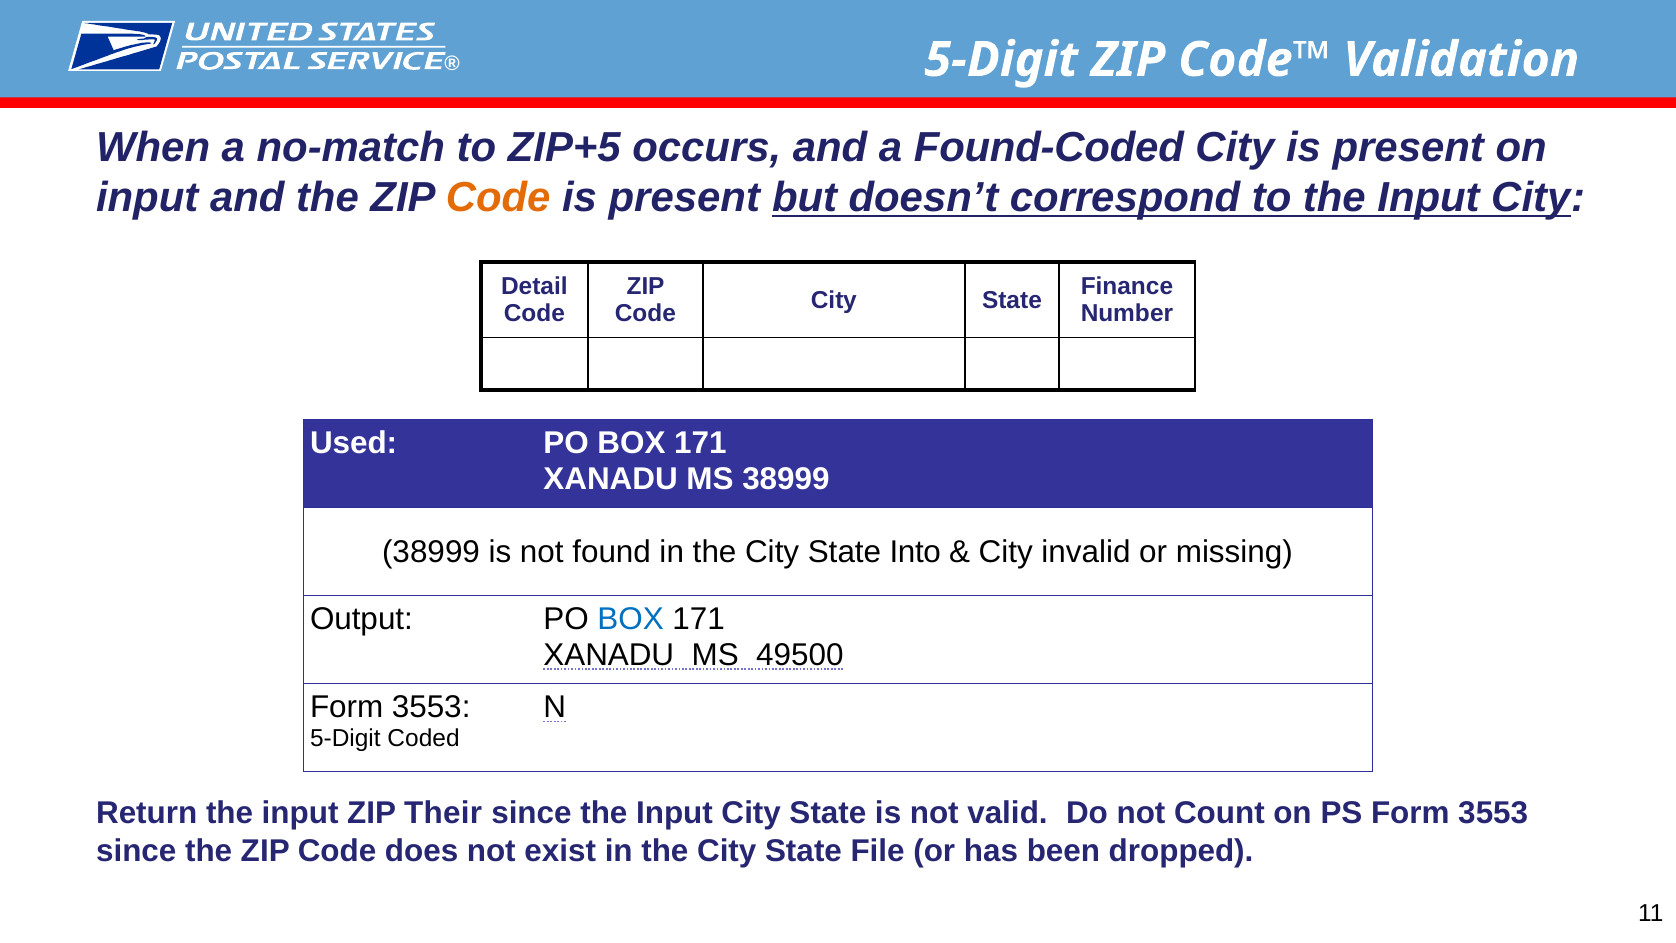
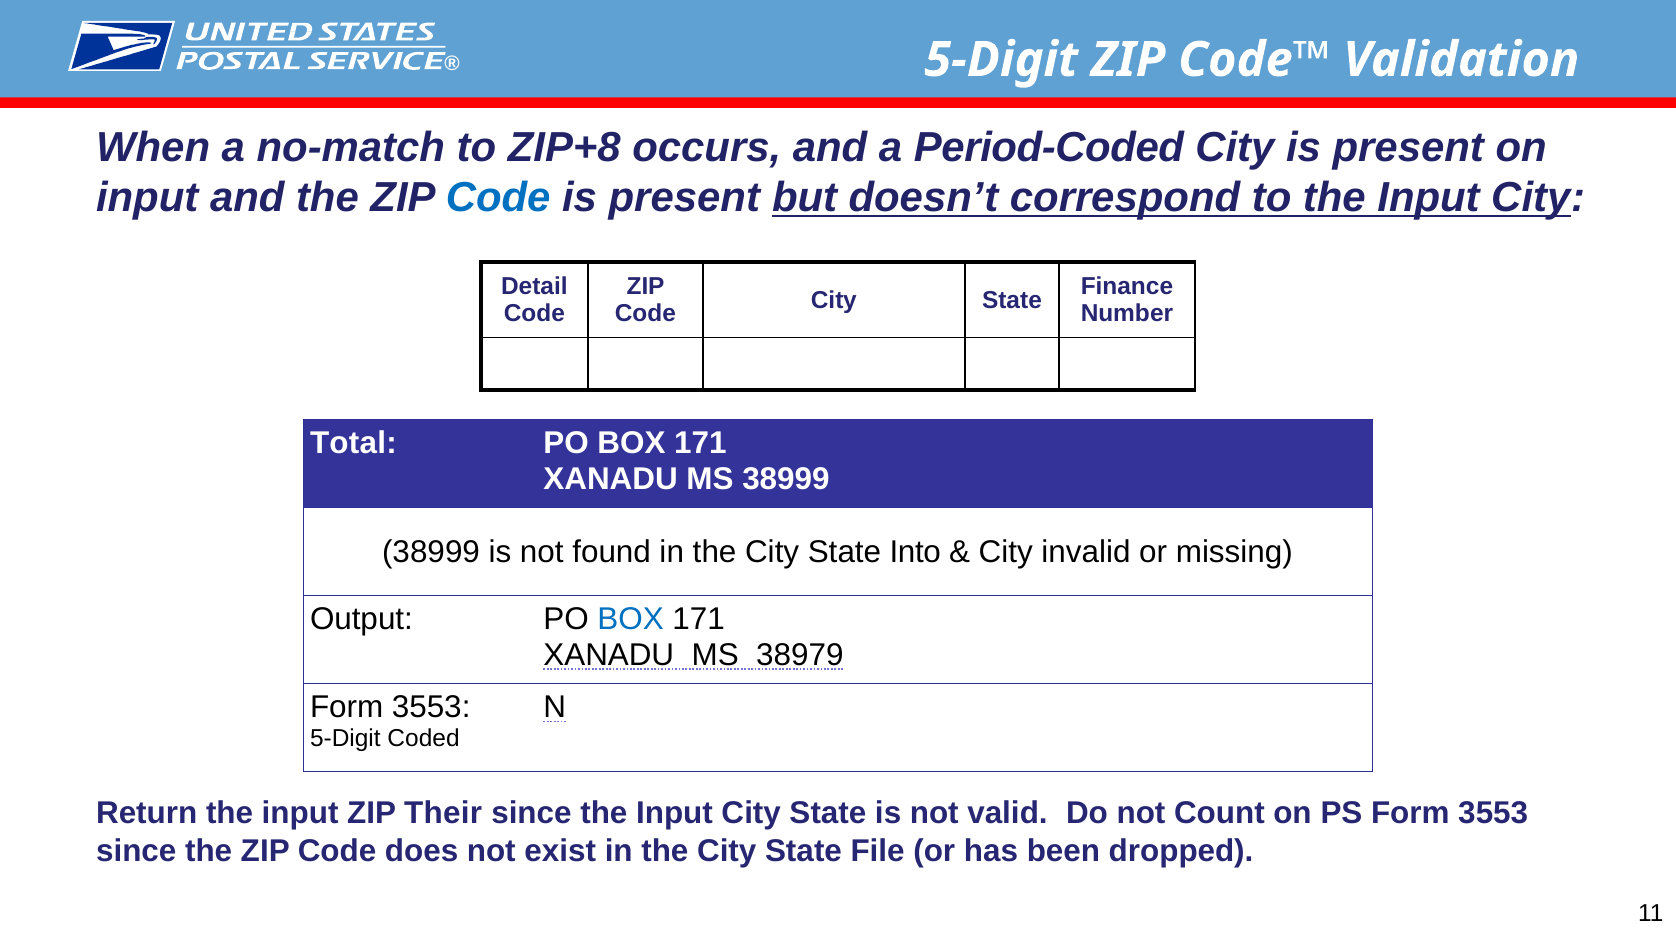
ZIP+5: ZIP+5 -> ZIP+8
Found-Coded: Found-Coded -> Period-Coded
Code at (498, 198) colour: orange -> blue
Used: Used -> Total
49500: 49500 -> 38979
